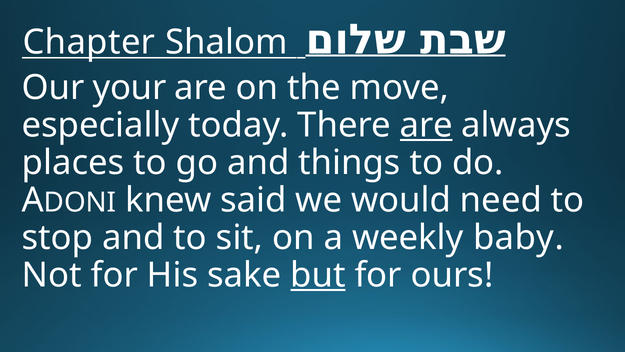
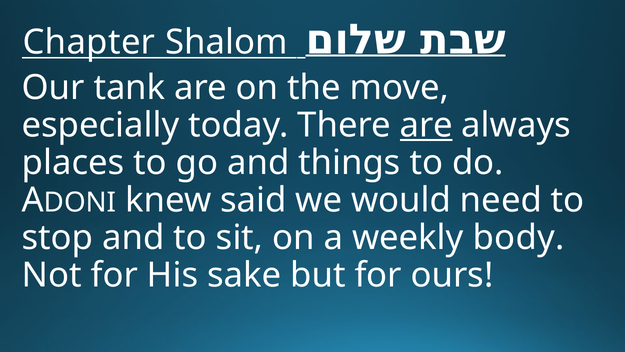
your: your -> tank
baby: baby -> body
but underline: present -> none
